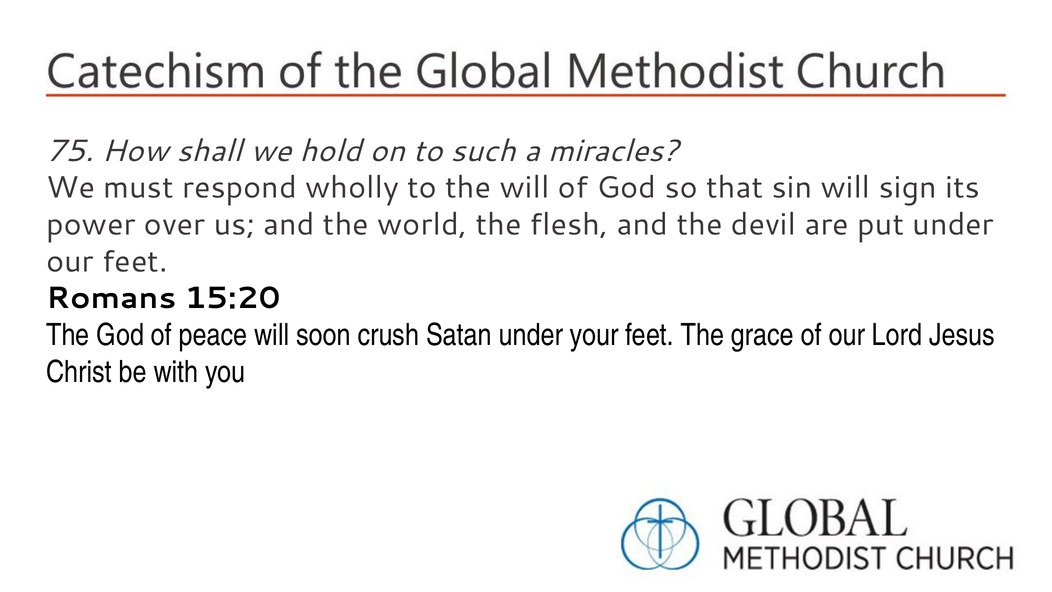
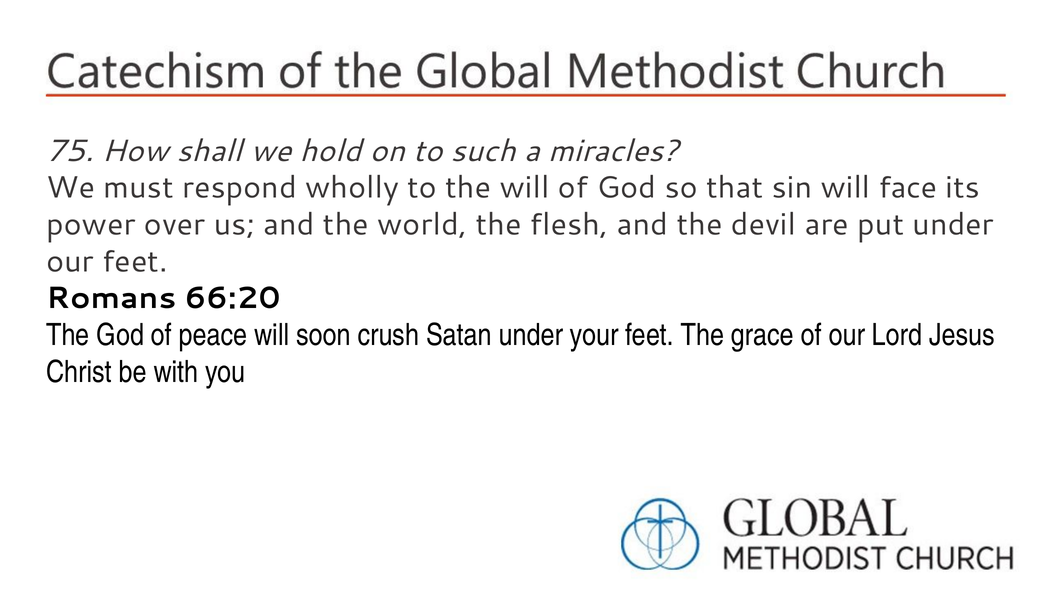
sign: sign -> face
15:20: 15:20 -> 66:20
